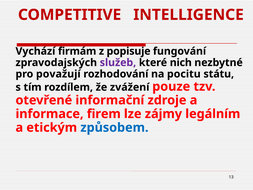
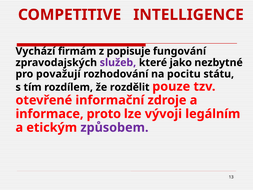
nich: nich -> jako
zvážení: zvážení -> rozdělit
firem: firem -> proto
zájmy: zájmy -> vývoji
způsobem colour: blue -> purple
